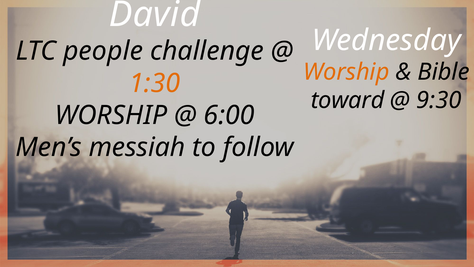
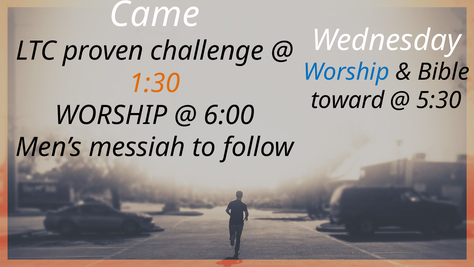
David: David -> Came
people: people -> proven
Worship at (346, 72) colour: orange -> blue
9:30: 9:30 -> 5:30
